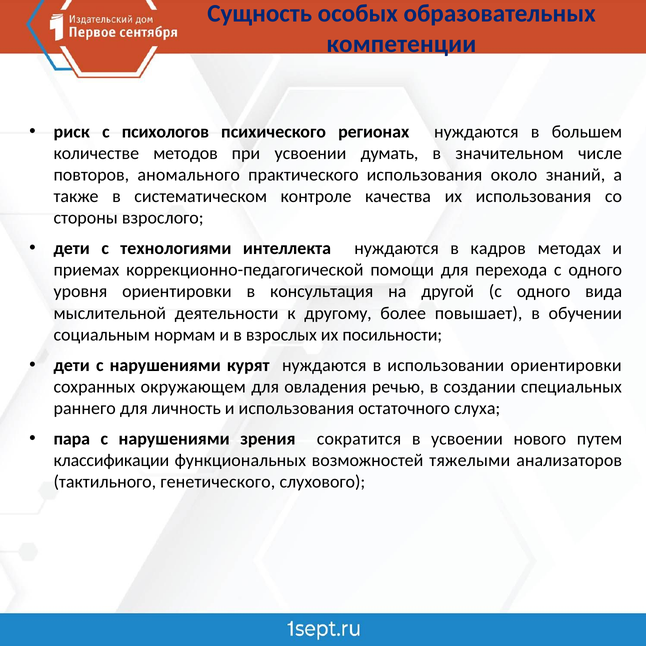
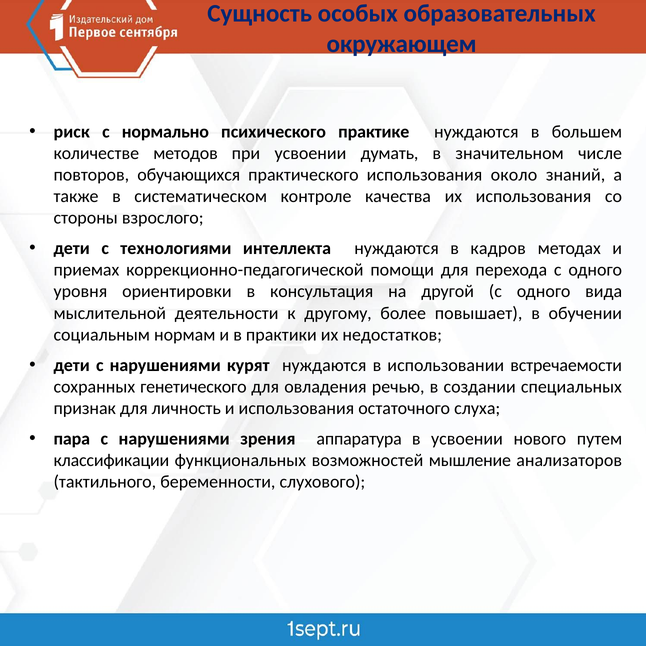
компетенции: компетенции -> окружающем
психологов: психологов -> нормально
регионах: регионах -> практике
аномального: аномального -> обучающихся
взрослых: взрослых -> практики
посильности: посильности -> недостатков
использовании ориентировки: ориентировки -> встречаемости
окружающем: окружающем -> генетического
раннего: раннего -> признак
сократится: сократится -> аппаратура
тяжелыми: тяжелыми -> мышление
генетического: генетического -> беременности
